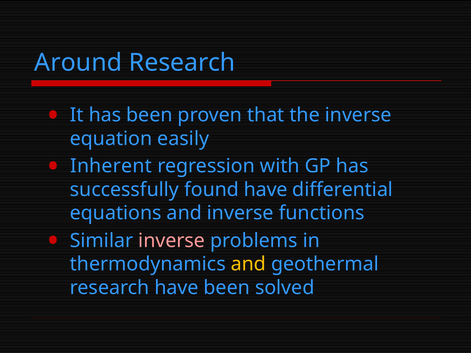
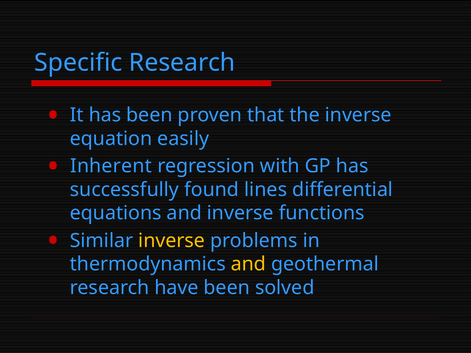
Around: Around -> Specific
found have: have -> lines
inverse at (172, 241) colour: pink -> yellow
